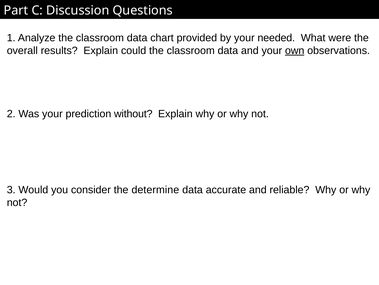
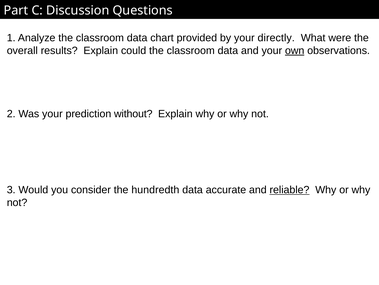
needed: needed -> directly
determine: determine -> hundredth
reliable underline: none -> present
